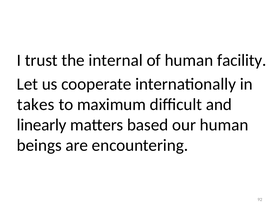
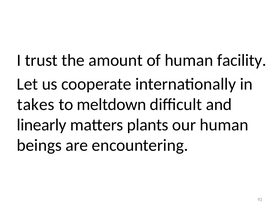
internal: internal -> amount
maximum: maximum -> meltdown
based: based -> plants
